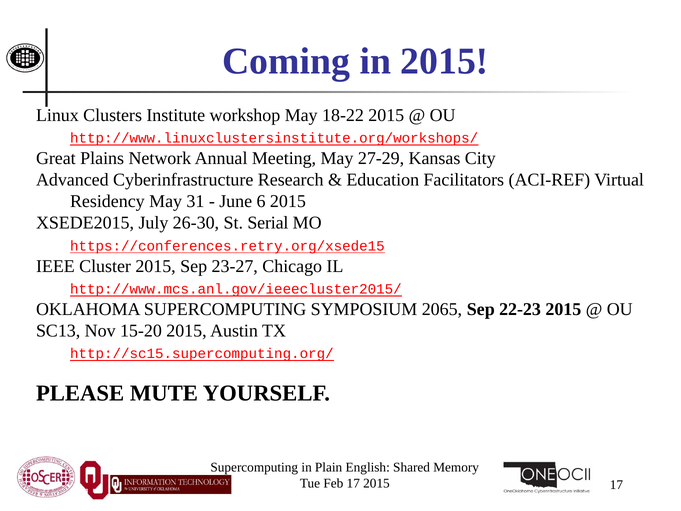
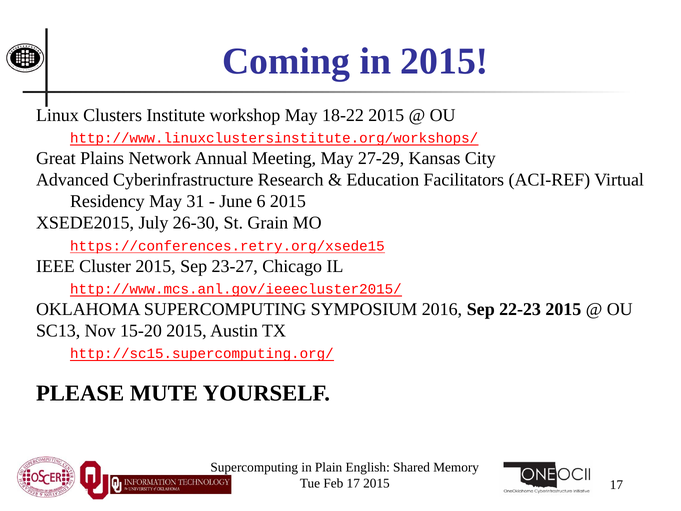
Serial: Serial -> Grain
2065: 2065 -> 2016
